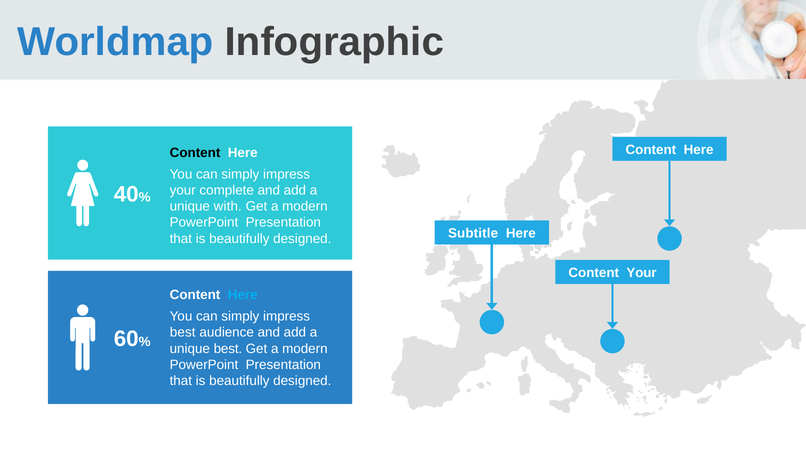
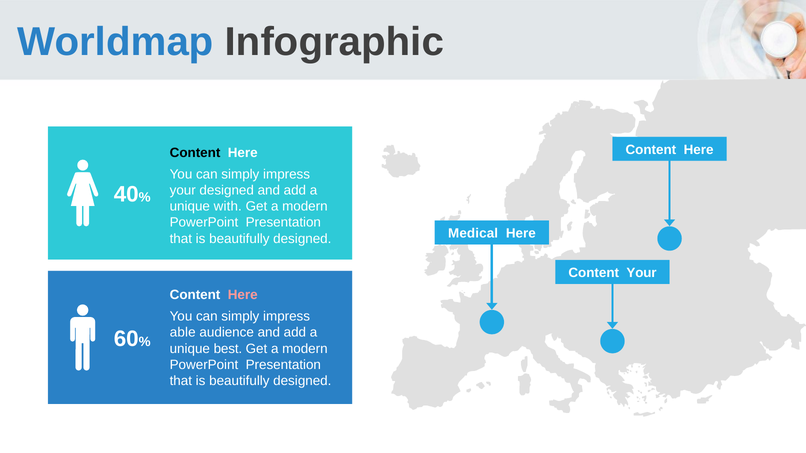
your complete: complete -> designed
Subtitle: Subtitle -> Medical
Here at (243, 295) colour: light blue -> pink
best at (183, 333): best -> able
